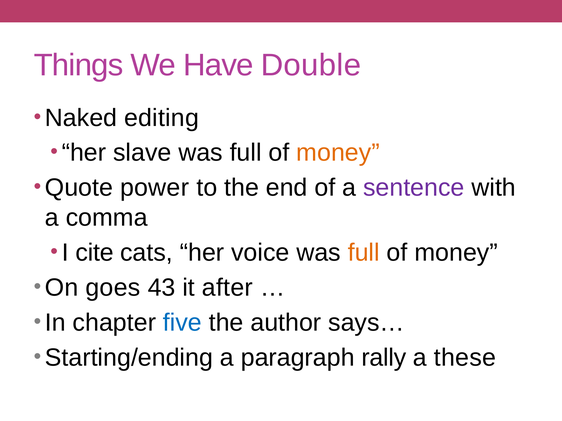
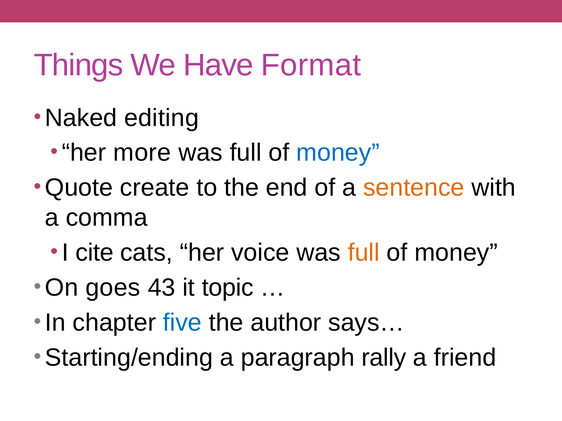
Double: Double -> Format
slave: slave -> more
money at (338, 153) colour: orange -> blue
power: power -> create
sentence colour: purple -> orange
after: after -> topic
these: these -> friend
